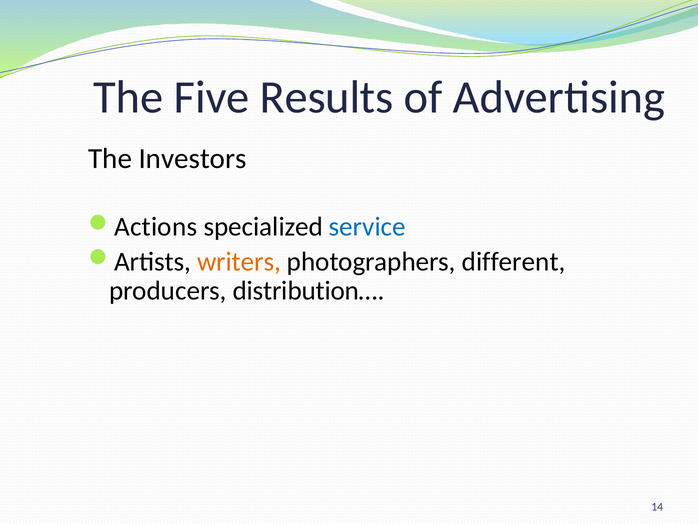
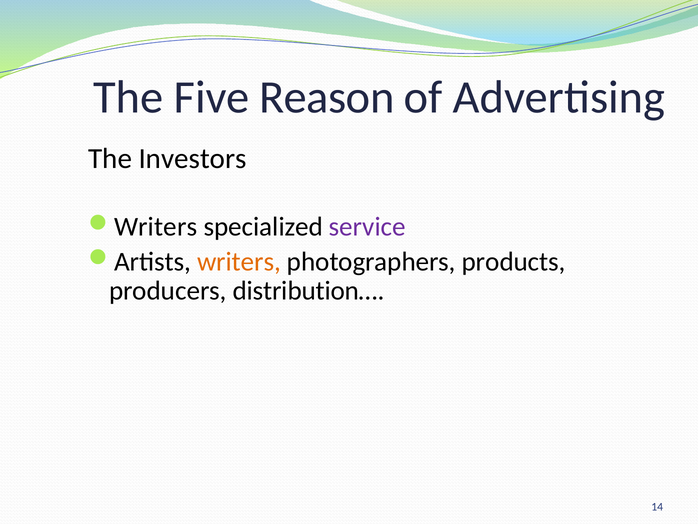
Results: Results -> Reason
Actions at (156, 227): Actions -> Writers
service colour: blue -> purple
different: different -> products
